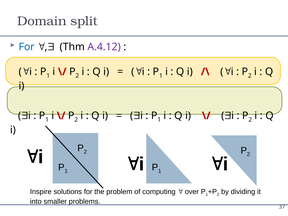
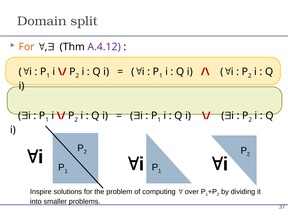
For at (27, 47) colour: blue -> orange
